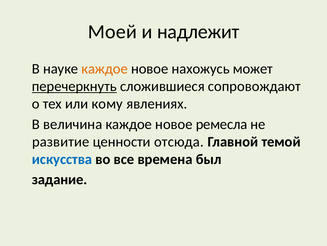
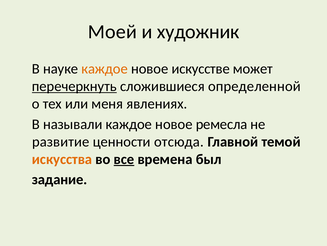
надлежит: надлежит -> художник
нахожусь: нахожусь -> искусстве
сопровождают: сопровождают -> определенной
кому: кому -> меня
величина: величина -> называли
искусства colour: blue -> orange
все underline: none -> present
